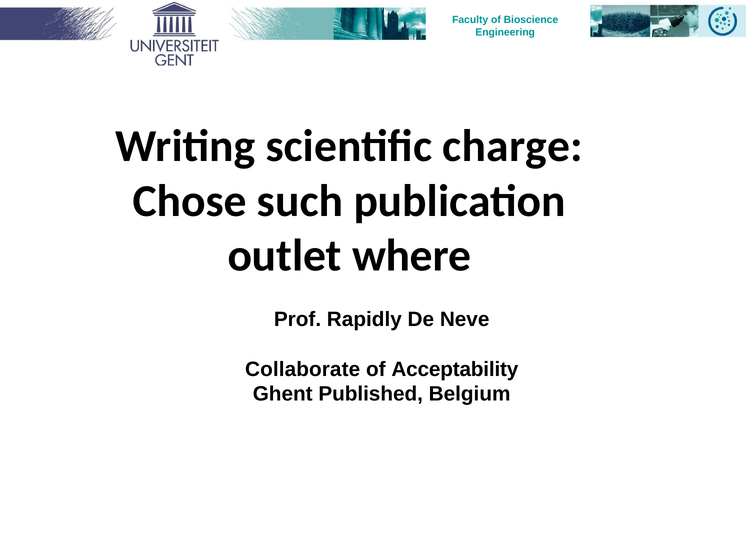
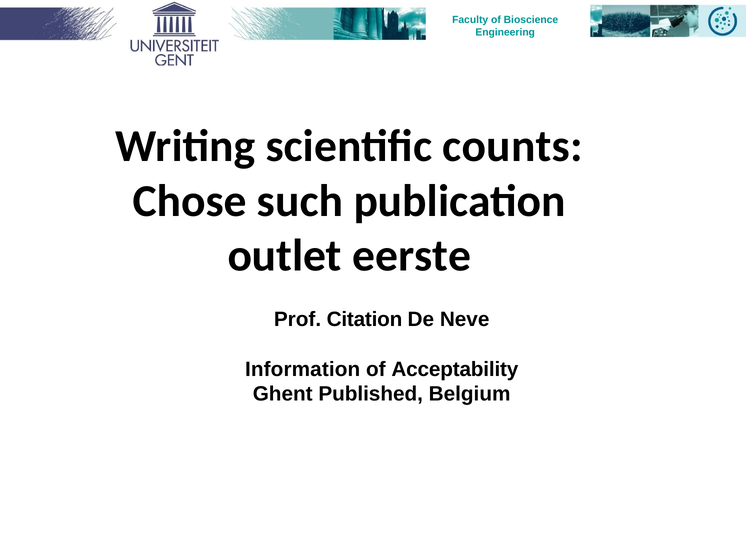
charge: charge -> counts
where: where -> eerste
Rapidly: Rapidly -> Citation
Collaborate: Collaborate -> Information
